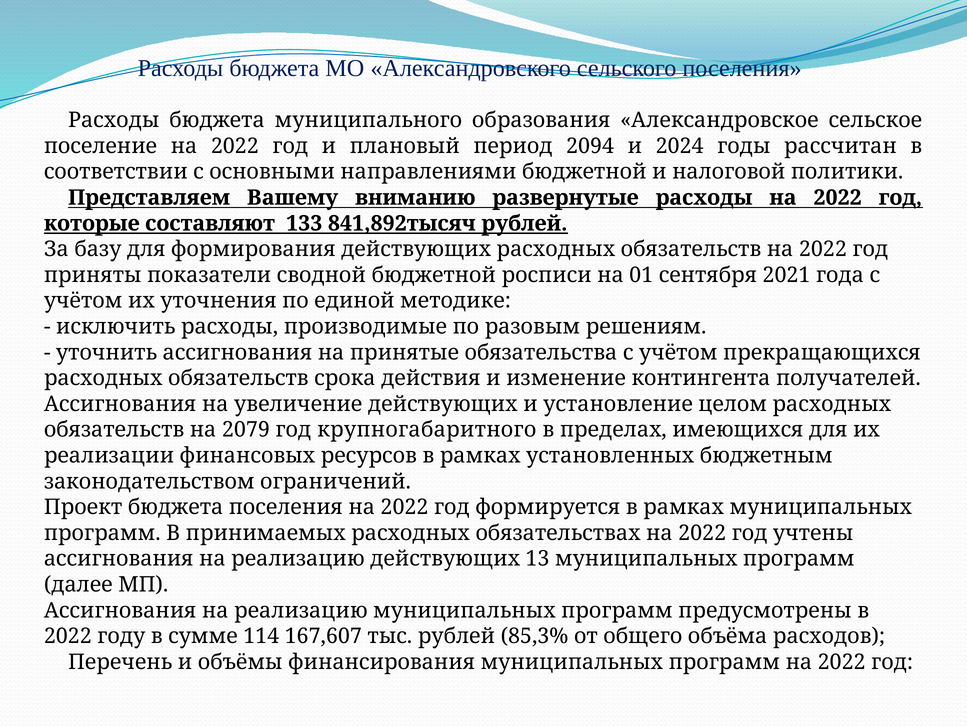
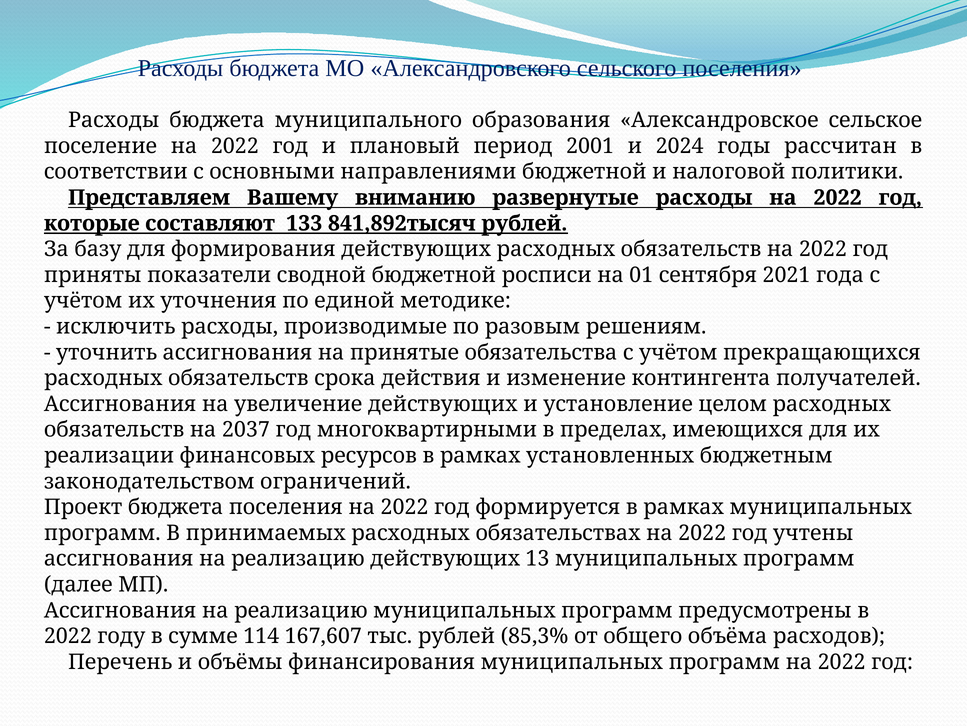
2094: 2094 -> 2001
2079: 2079 -> 2037
крупногабаритного: крупногабаритного -> многоквартирными
